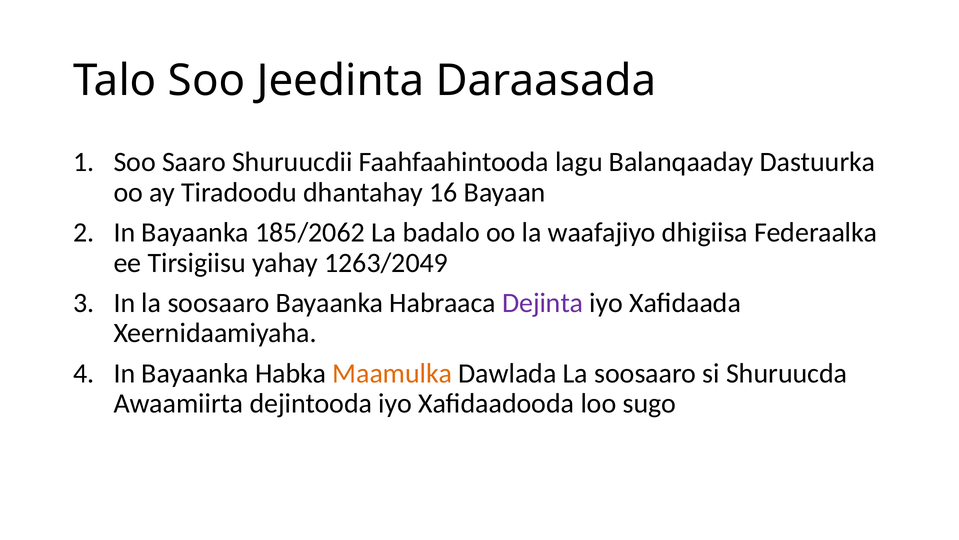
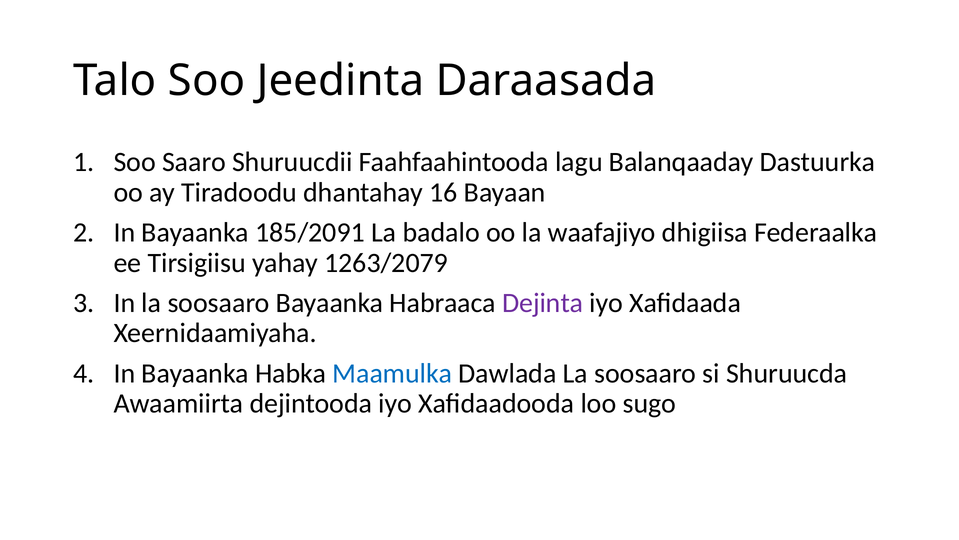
185/2062: 185/2062 -> 185/2091
1263/2049: 1263/2049 -> 1263/2079
Maamulka colour: orange -> blue
